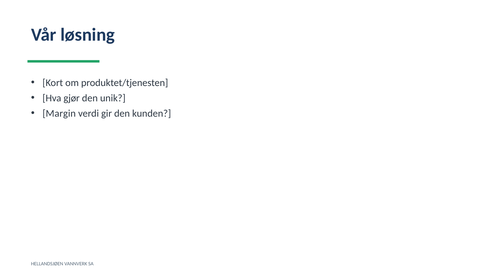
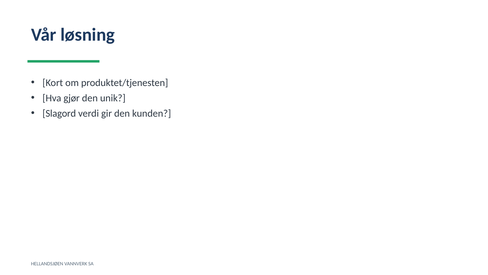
Margin: Margin -> Slagord
